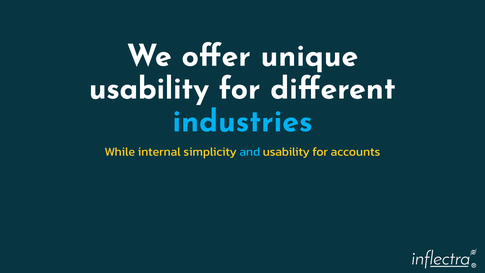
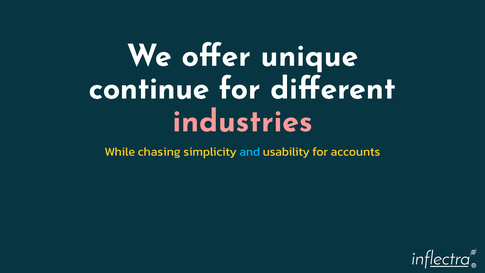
usability at (149, 89): usability -> continue
industries colour: light blue -> pink
internal: internal -> chasing
